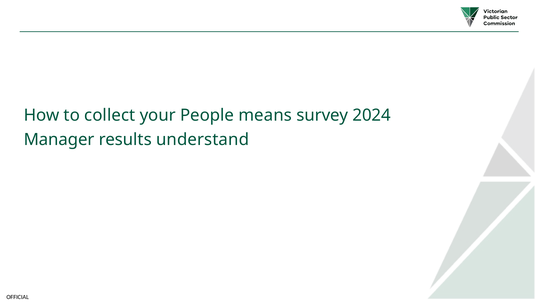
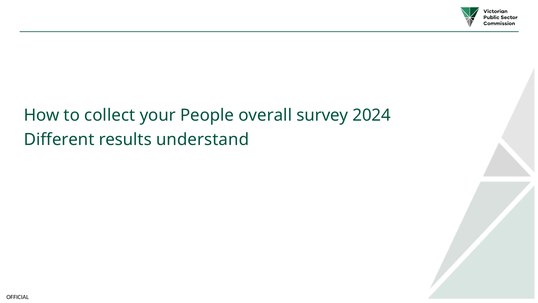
means: means -> overall
Manager: Manager -> Different
